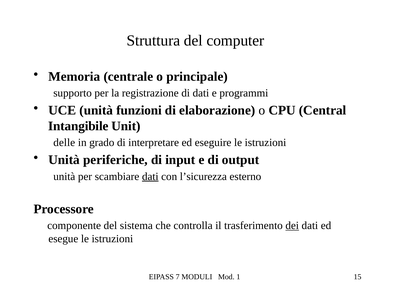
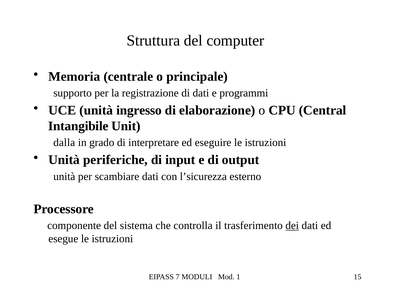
funzioni: funzioni -> ingresso
delle: delle -> dalla
dati at (150, 177) underline: present -> none
